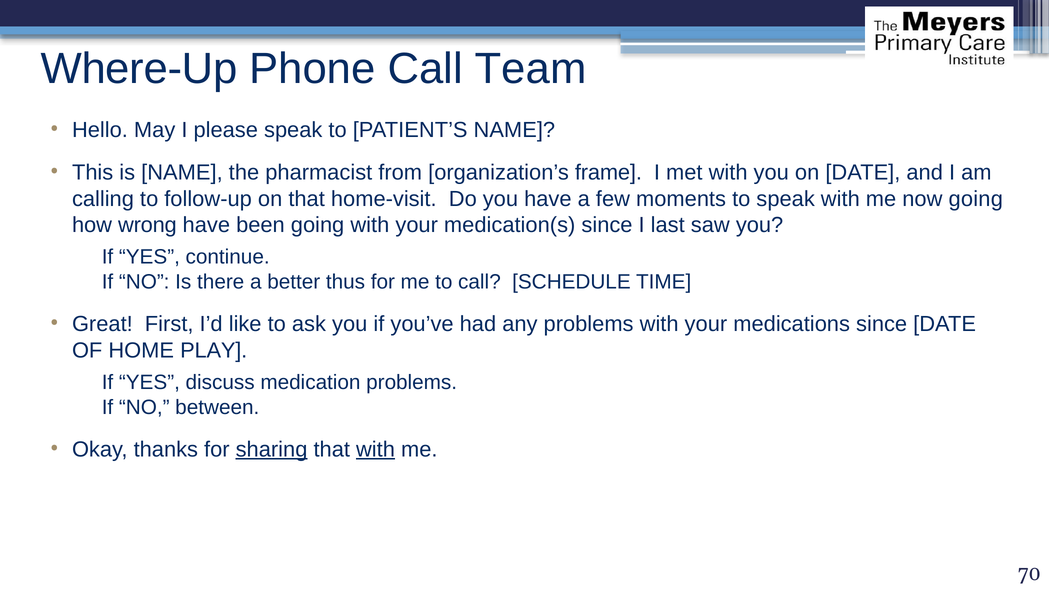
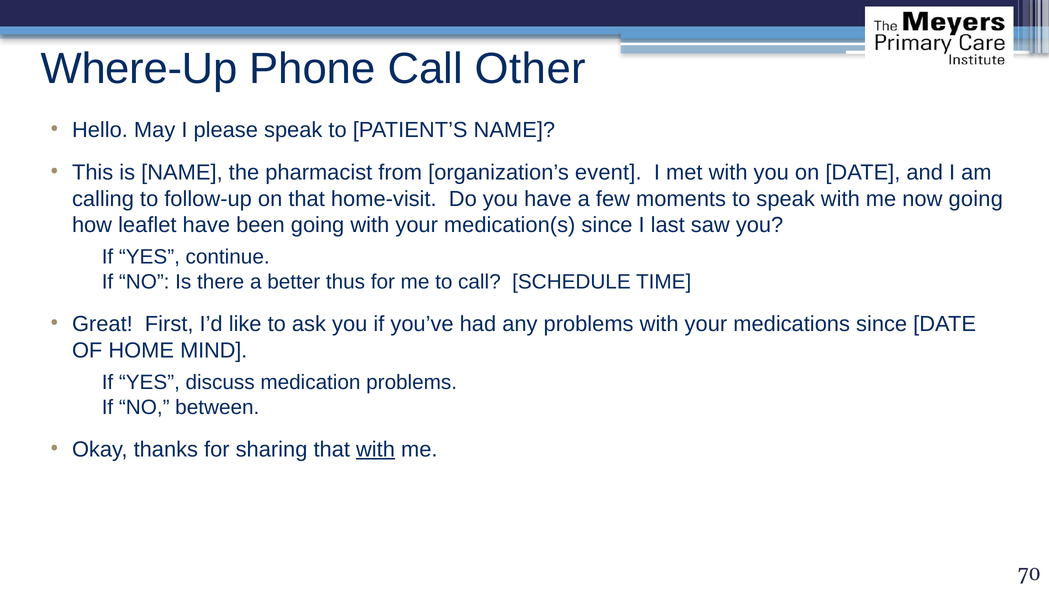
Team: Team -> Other
frame: frame -> event
wrong: wrong -> leaflet
PLAY: PLAY -> MIND
sharing underline: present -> none
